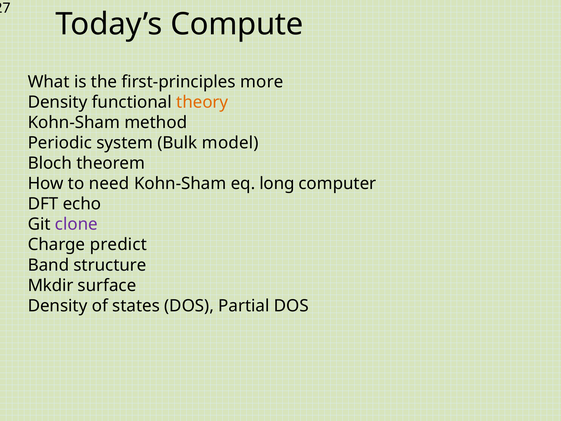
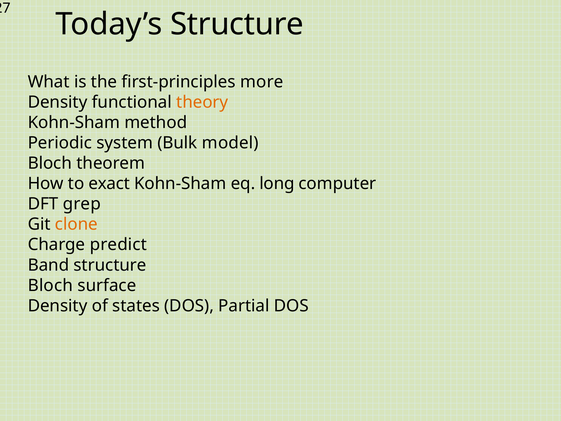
Today’s Compute: Compute -> Structure
need: need -> exact
echo: echo -> grep
clone colour: purple -> orange
Mkdir at (51, 285): Mkdir -> Bloch
